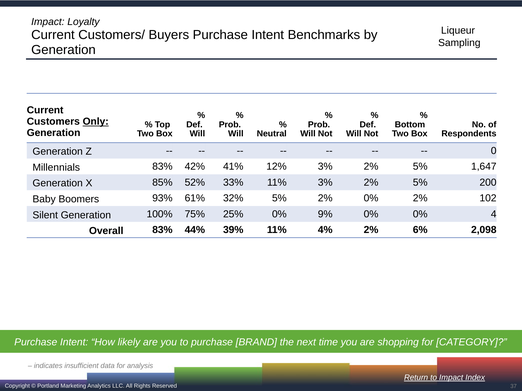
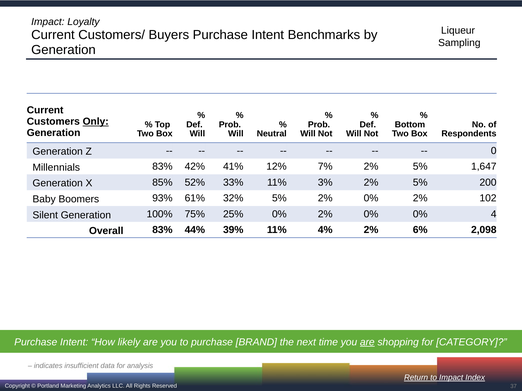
12% 3%: 3% -> 7%
25% 0% 9%: 9% -> 2%
are at (367, 343) underline: none -> present
